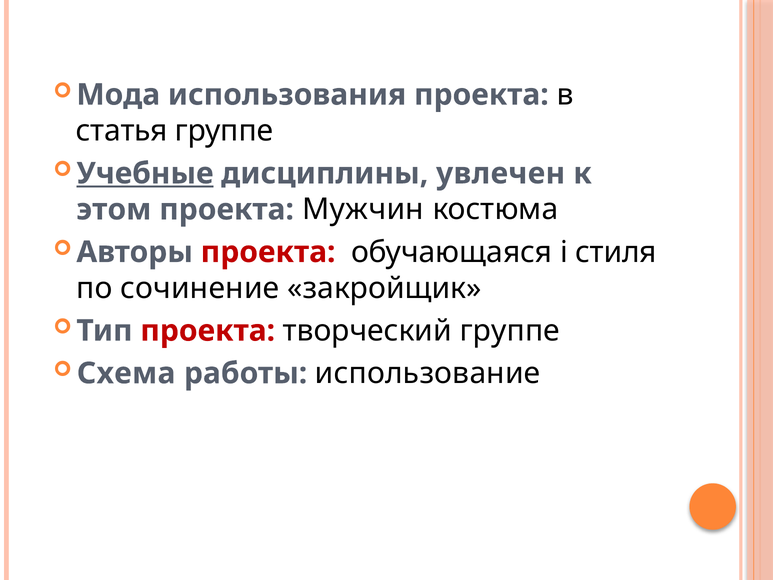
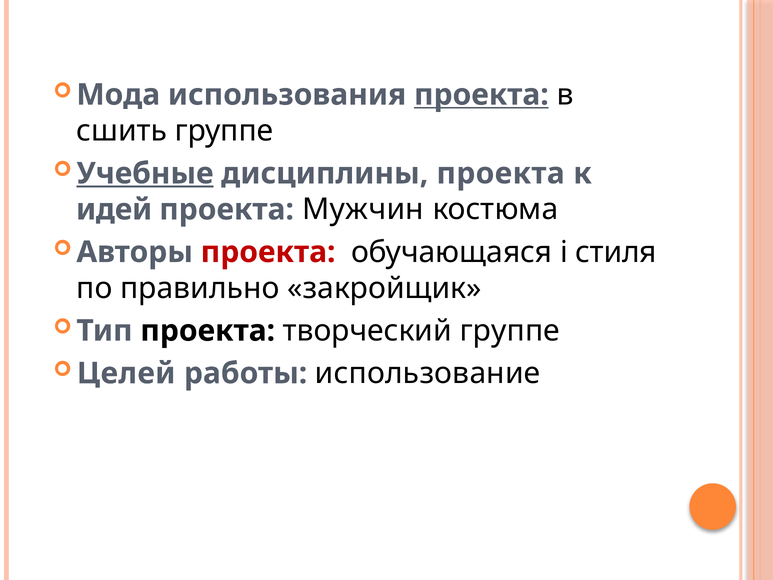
проекта at (481, 95) underline: none -> present
статья: статья -> сшить
дисциплины увлечен: увлечен -> проекта
этом: этом -> идей
сочинение: сочинение -> правильно
проекта at (208, 331) colour: red -> black
Схема: Схема -> Целей
